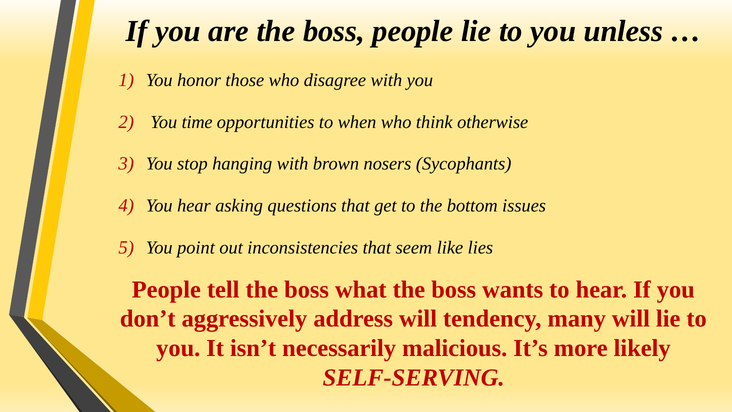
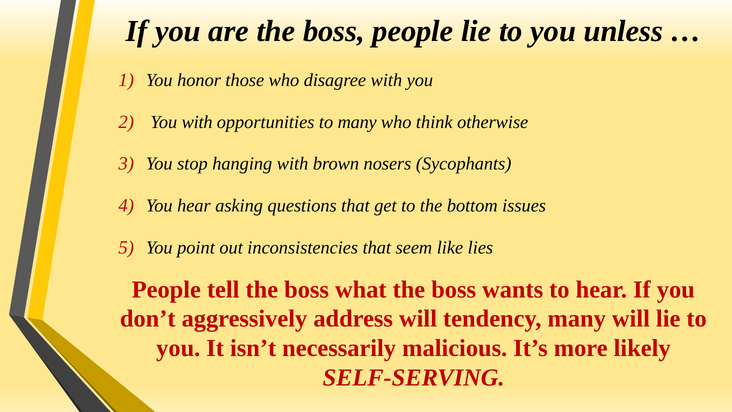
You time: time -> with
to when: when -> many
